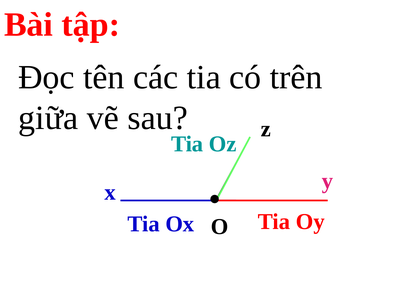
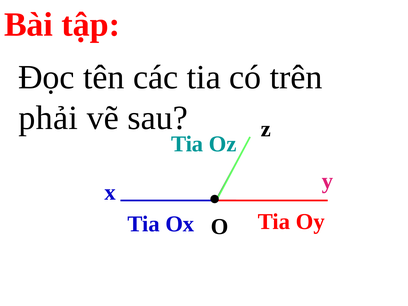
giữa: giữa -> phải
